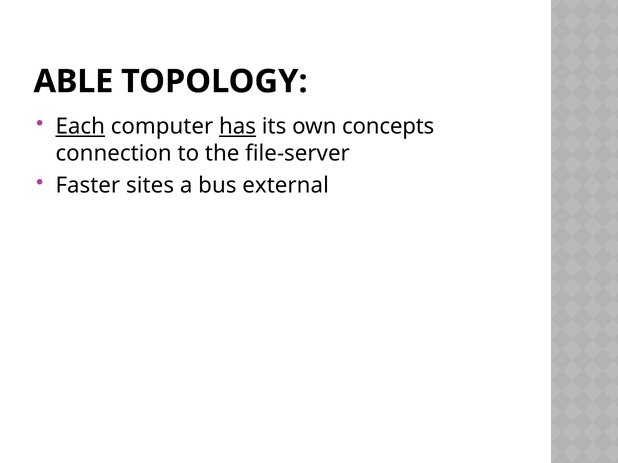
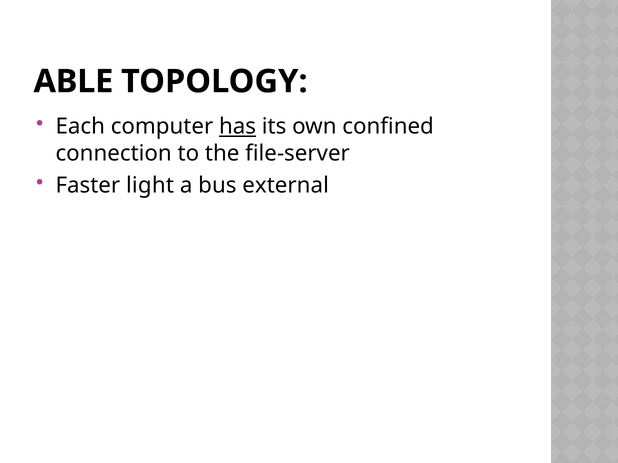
Each underline: present -> none
concepts: concepts -> confined
sites: sites -> light
